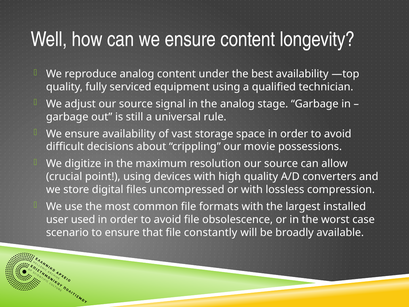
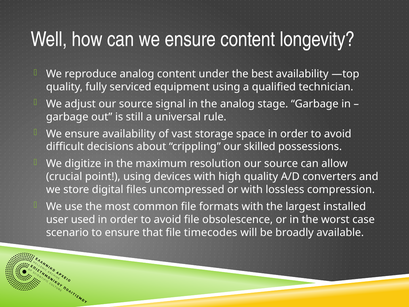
movie: movie -> skilled
constantly: constantly -> timecodes
